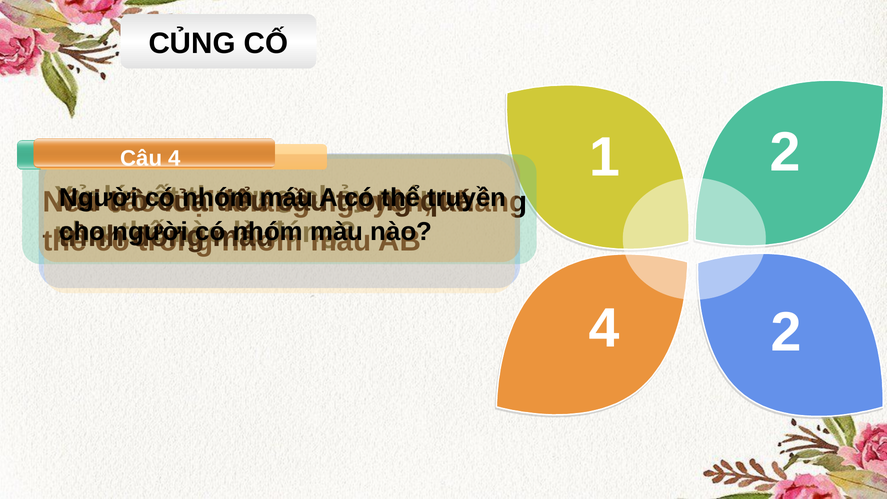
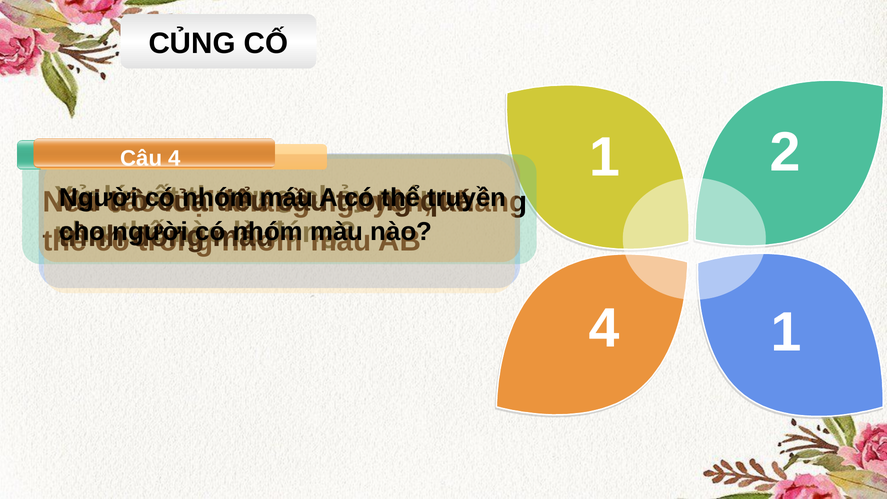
4 2: 2 -> 1
